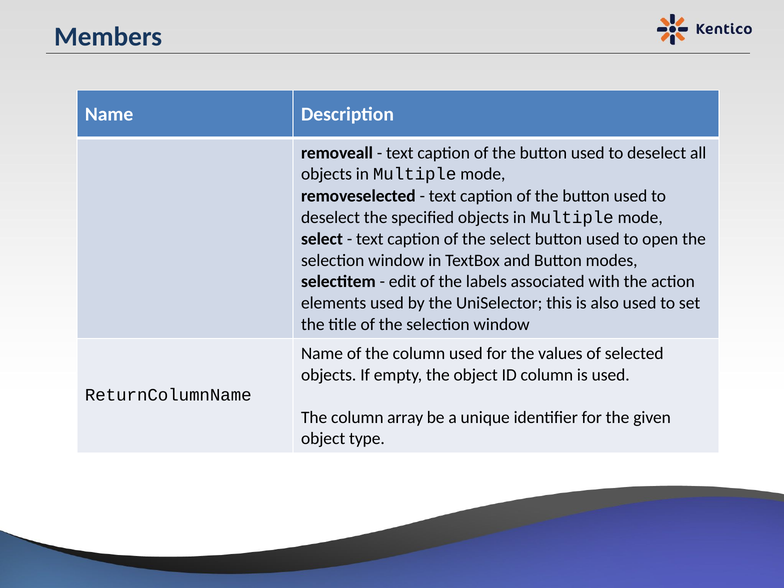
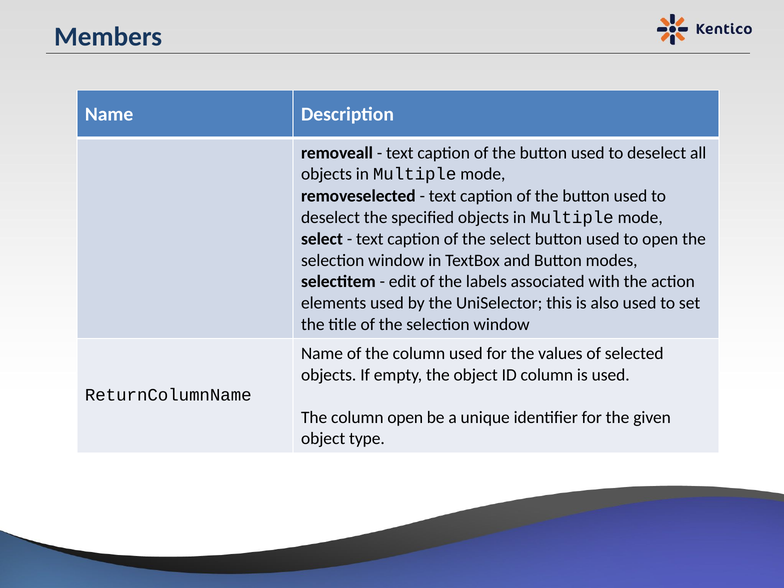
column array: array -> open
